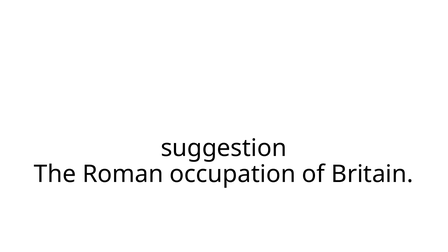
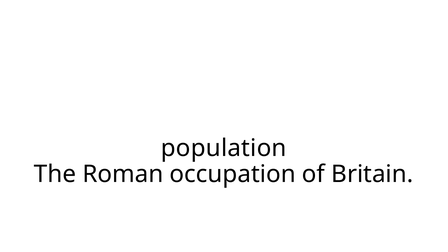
suggestion: suggestion -> population
